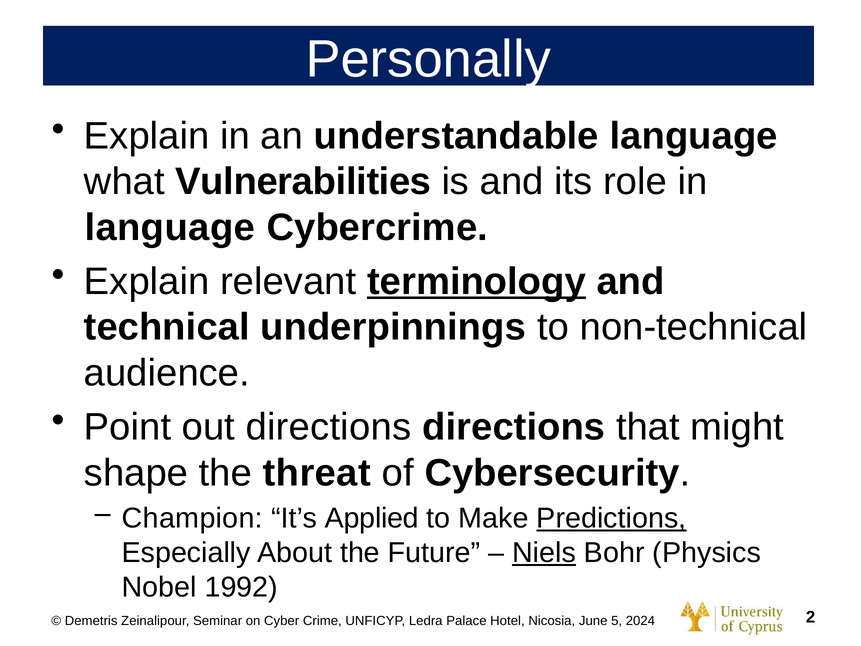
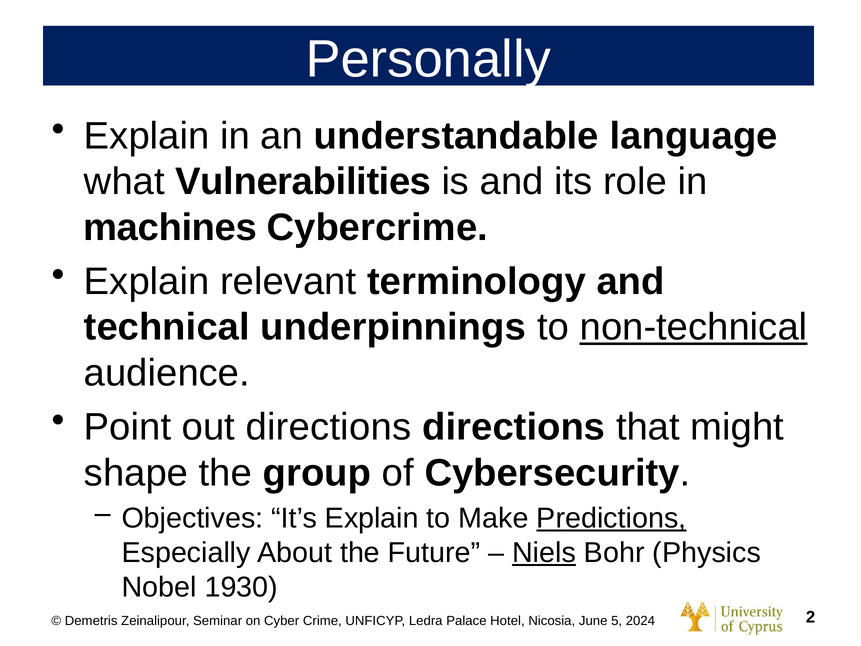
language at (170, 228): language -> machines
terminology underline: present -> none
non-technical underline: none -> present
threat: threat -> group
Champion: Champion -> Objectives
It’s Applied: Applied -> Explain
1992: 1992 -> 1930
